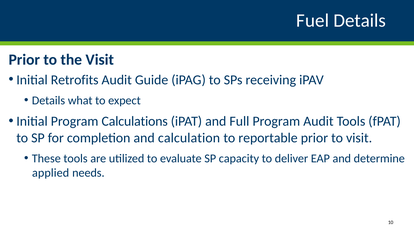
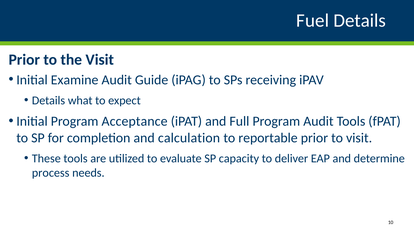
Retrofits: Retrofits -> Examine
Calculations: Calculations -> Acceptance
applied: applied -> process
